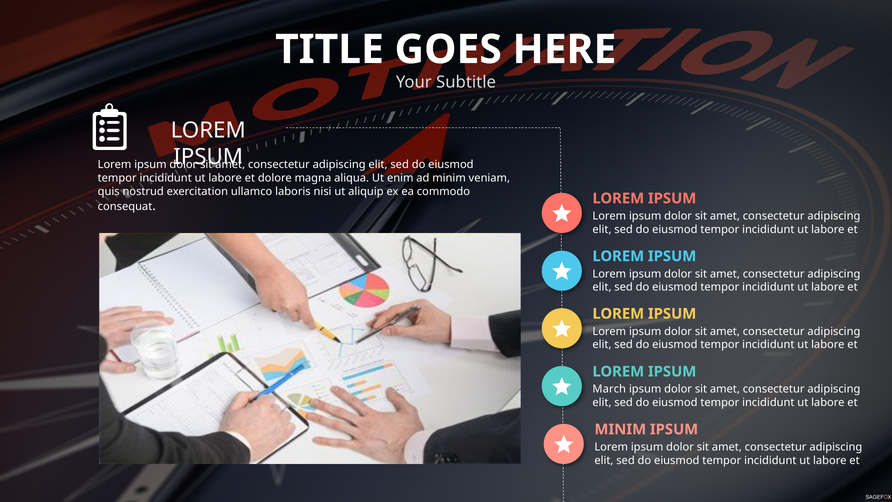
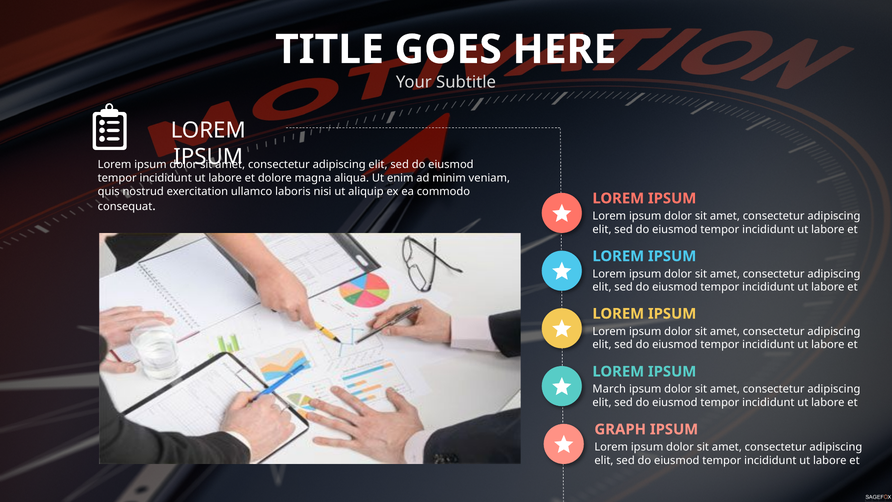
MINIM at (620, 429): MINIM -> GRAPH
